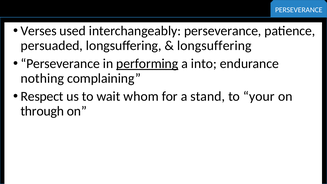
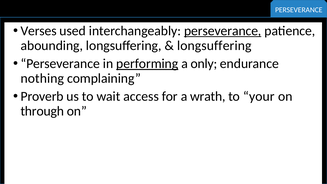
perseverance at (223, 31) underline: none -> present
persuaded: persuaded -> abounding
into: into -> only
Respect at (42, 96): Respect -> Proverb
whom: whom -> access
stand: stand -> wrath
